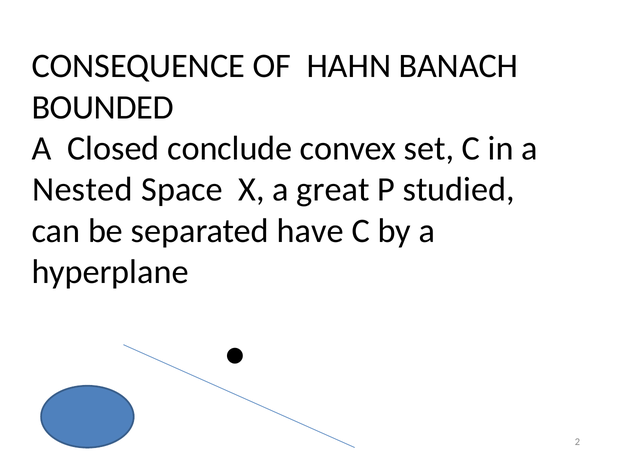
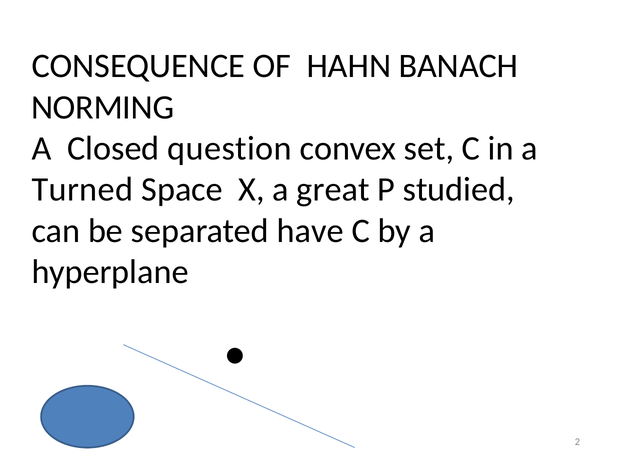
BOUNDED: BOUNDED -> NORMING
conclude: conclude -> question
Nested: Nested -> Turned
